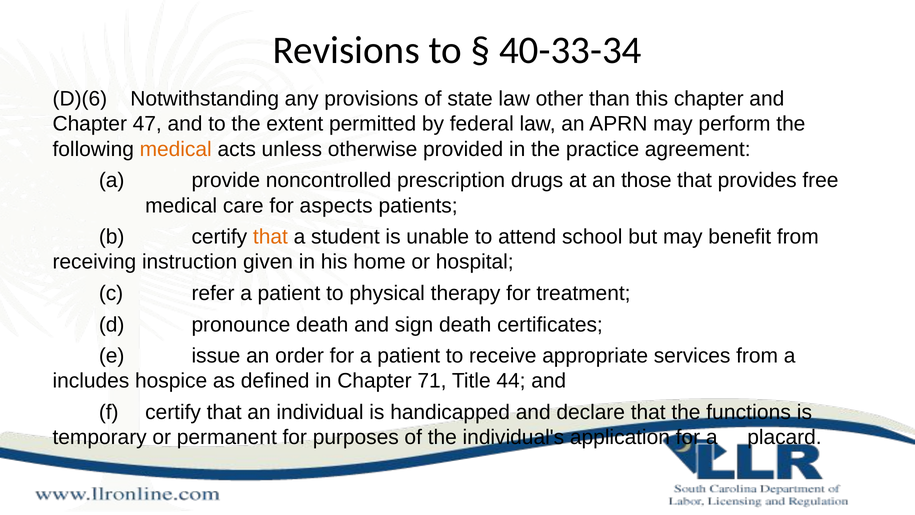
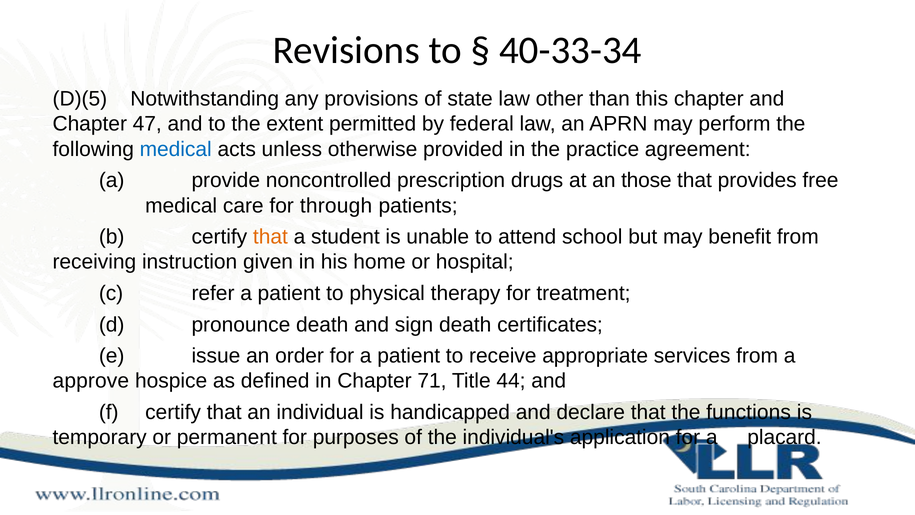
D)(6: D)(6 -> D)(5
medical at (176, 149) colour: orange -> blue
aspects: aspects -> through
includes: includes -> approve
